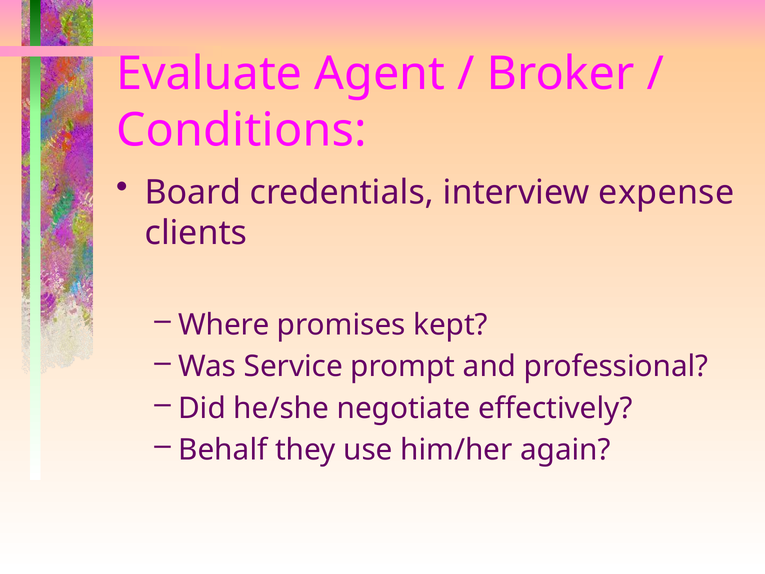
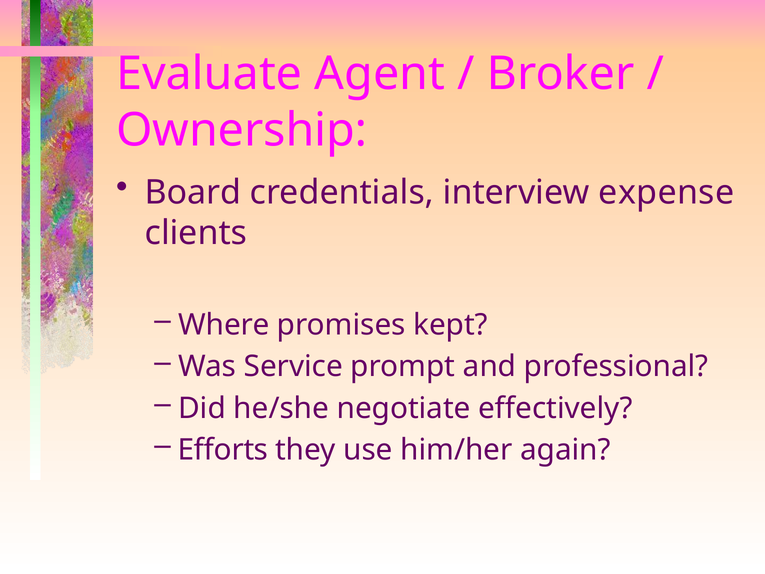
Conditions: Conditions -> Ownership
Behalf: Behalf -> Efforts
